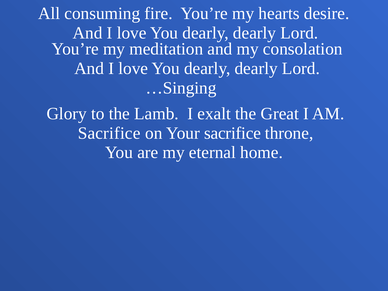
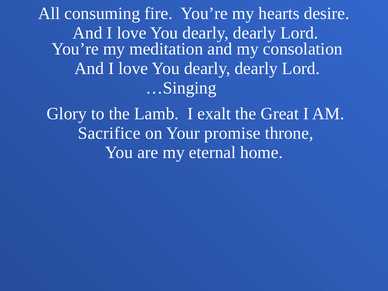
Your sacrifice: sacrifice -> promise
